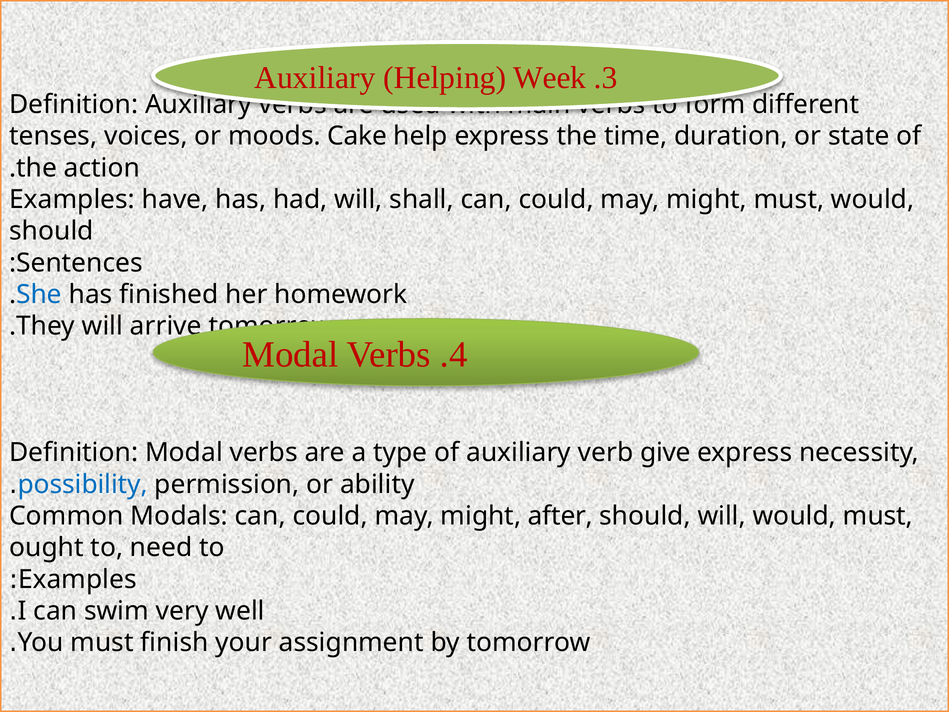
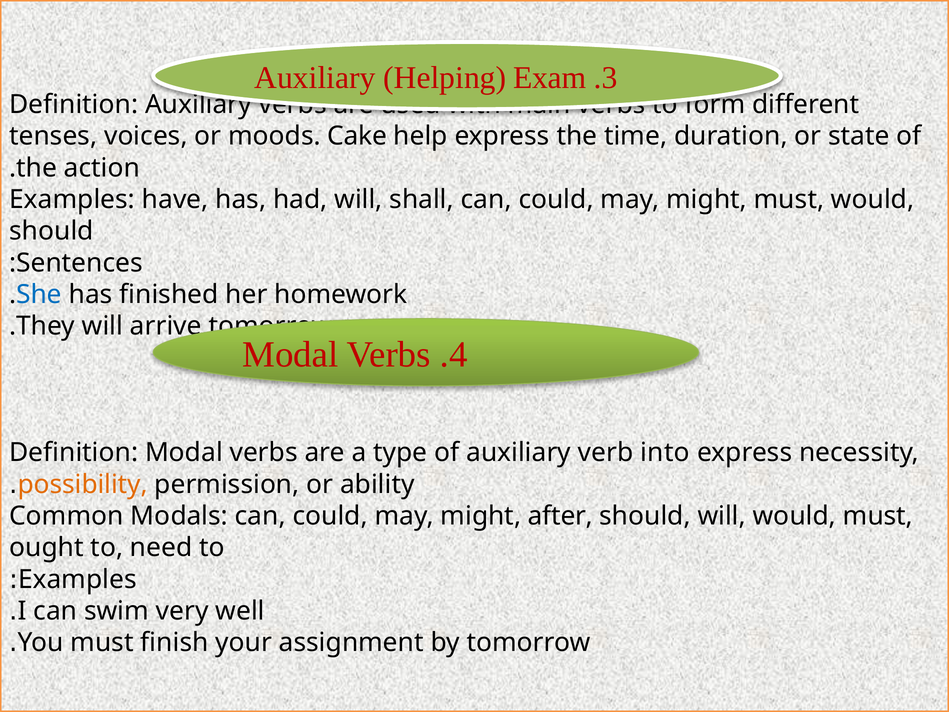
Week: Week -> Exam
give: give -> into
possibility colour: blue -> orange
